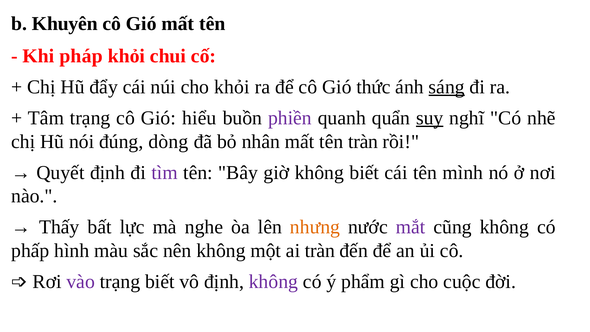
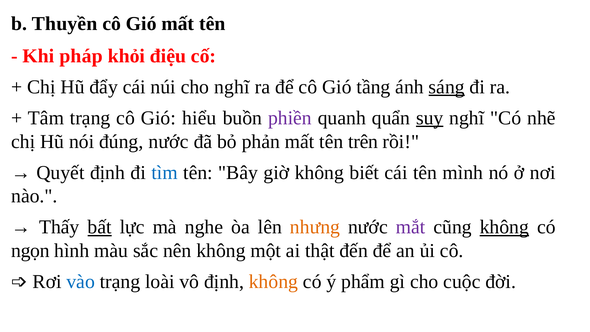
Khuyên: Khuyên -> Thuyền
chui: chui -> điệu
cho khỏi: khỏi -> nghĩ
thức: thức -> tầng
đúng dòng: dòng -> nước
nhân: nhân -> phản
tên tràn: tràn -> trên
tìm colour: purple -> blue
bất underline: none -> present
không at (504, 227) underline: none -> present
phấp: phấp -> ngọn
ai tràn: tràn -> thật
vào colour: purple -> blue
trạng biết: biết -> loài
không at (273, 282) colour: purple -> orange
